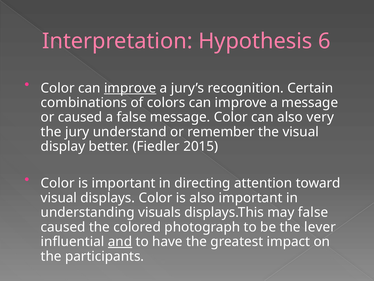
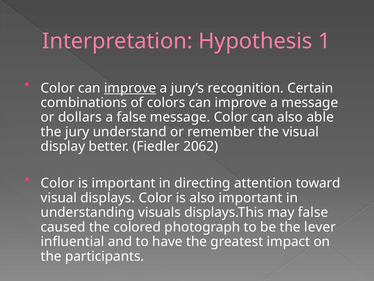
6: 6 -> 1
or caused: caused -> dollars
very: very -> able
2015: 2015 -> 2062
and underline: present -> none
